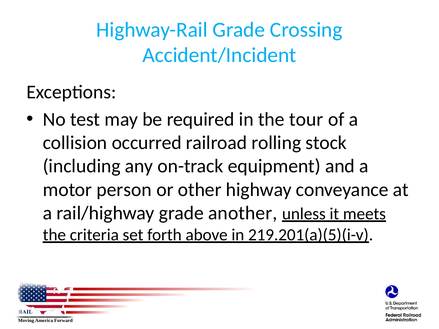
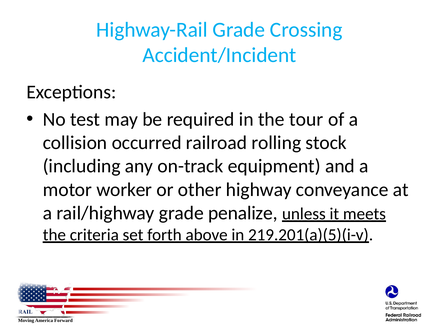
person: person -> worker
another: another -> penalize
